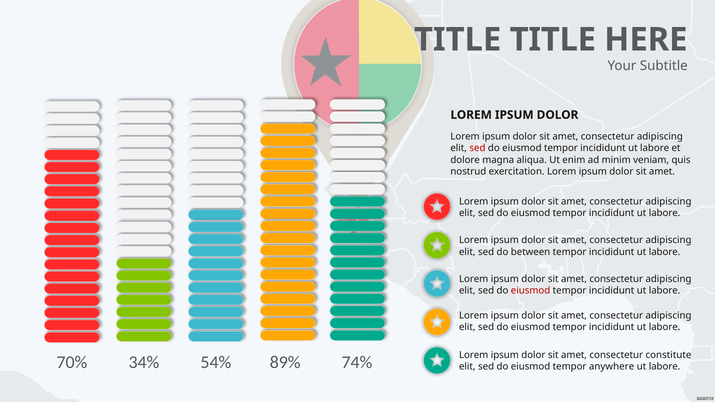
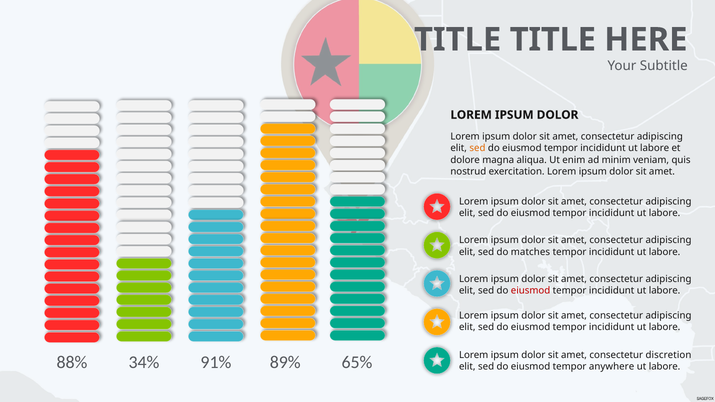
sed at (477, 148) colour: red -> orange
between: between -> matches
constitute: constitute -> discretion
70%: 70% -> 88%
54%: 54% -> 91%
74%: 74% -> 65%
